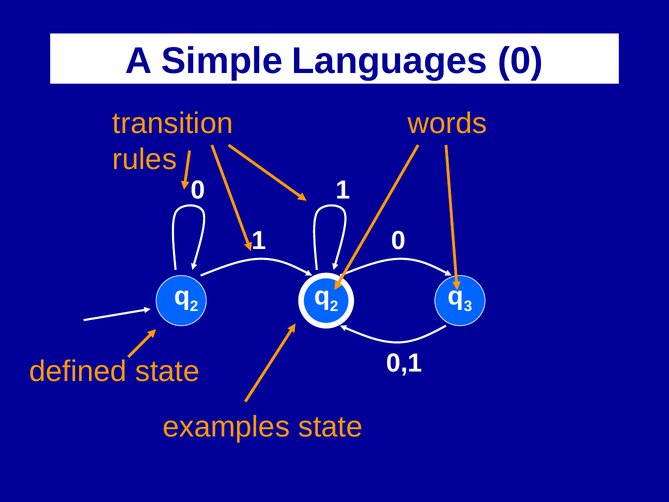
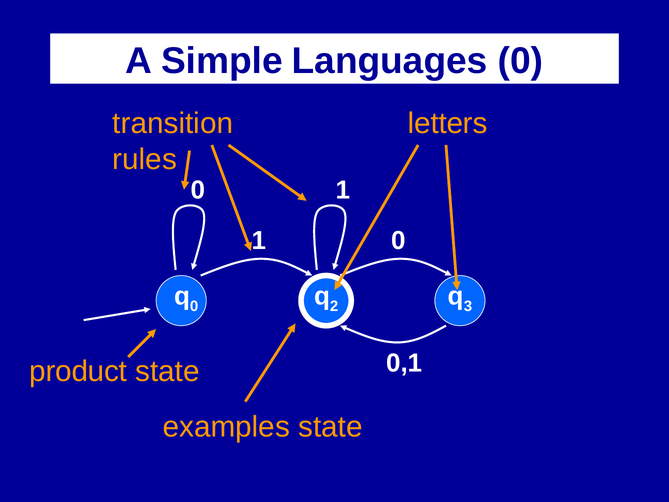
words: words -> letters
2 at (194, 306): 2 -> 0
defined: defined -> product
